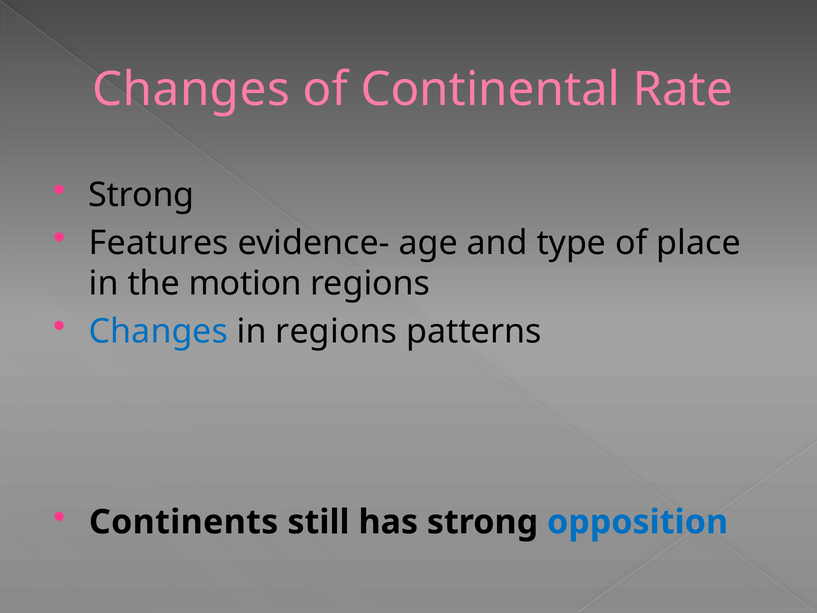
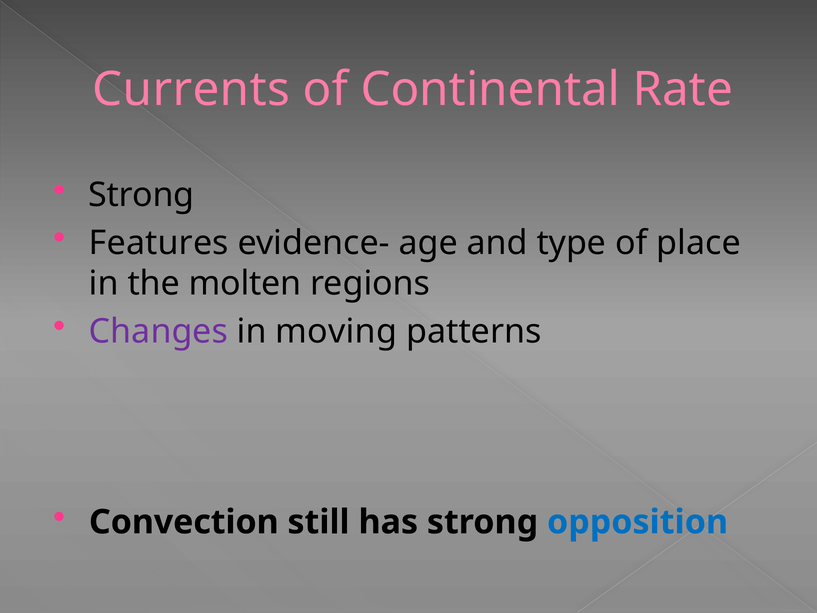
Changes at (191, 90): Changes -> Currents
motion: motion -> molten
Changes at (158, 331) colour: blue -> purple
in regions: regions -> moving
Continents: Continents -> Convection
